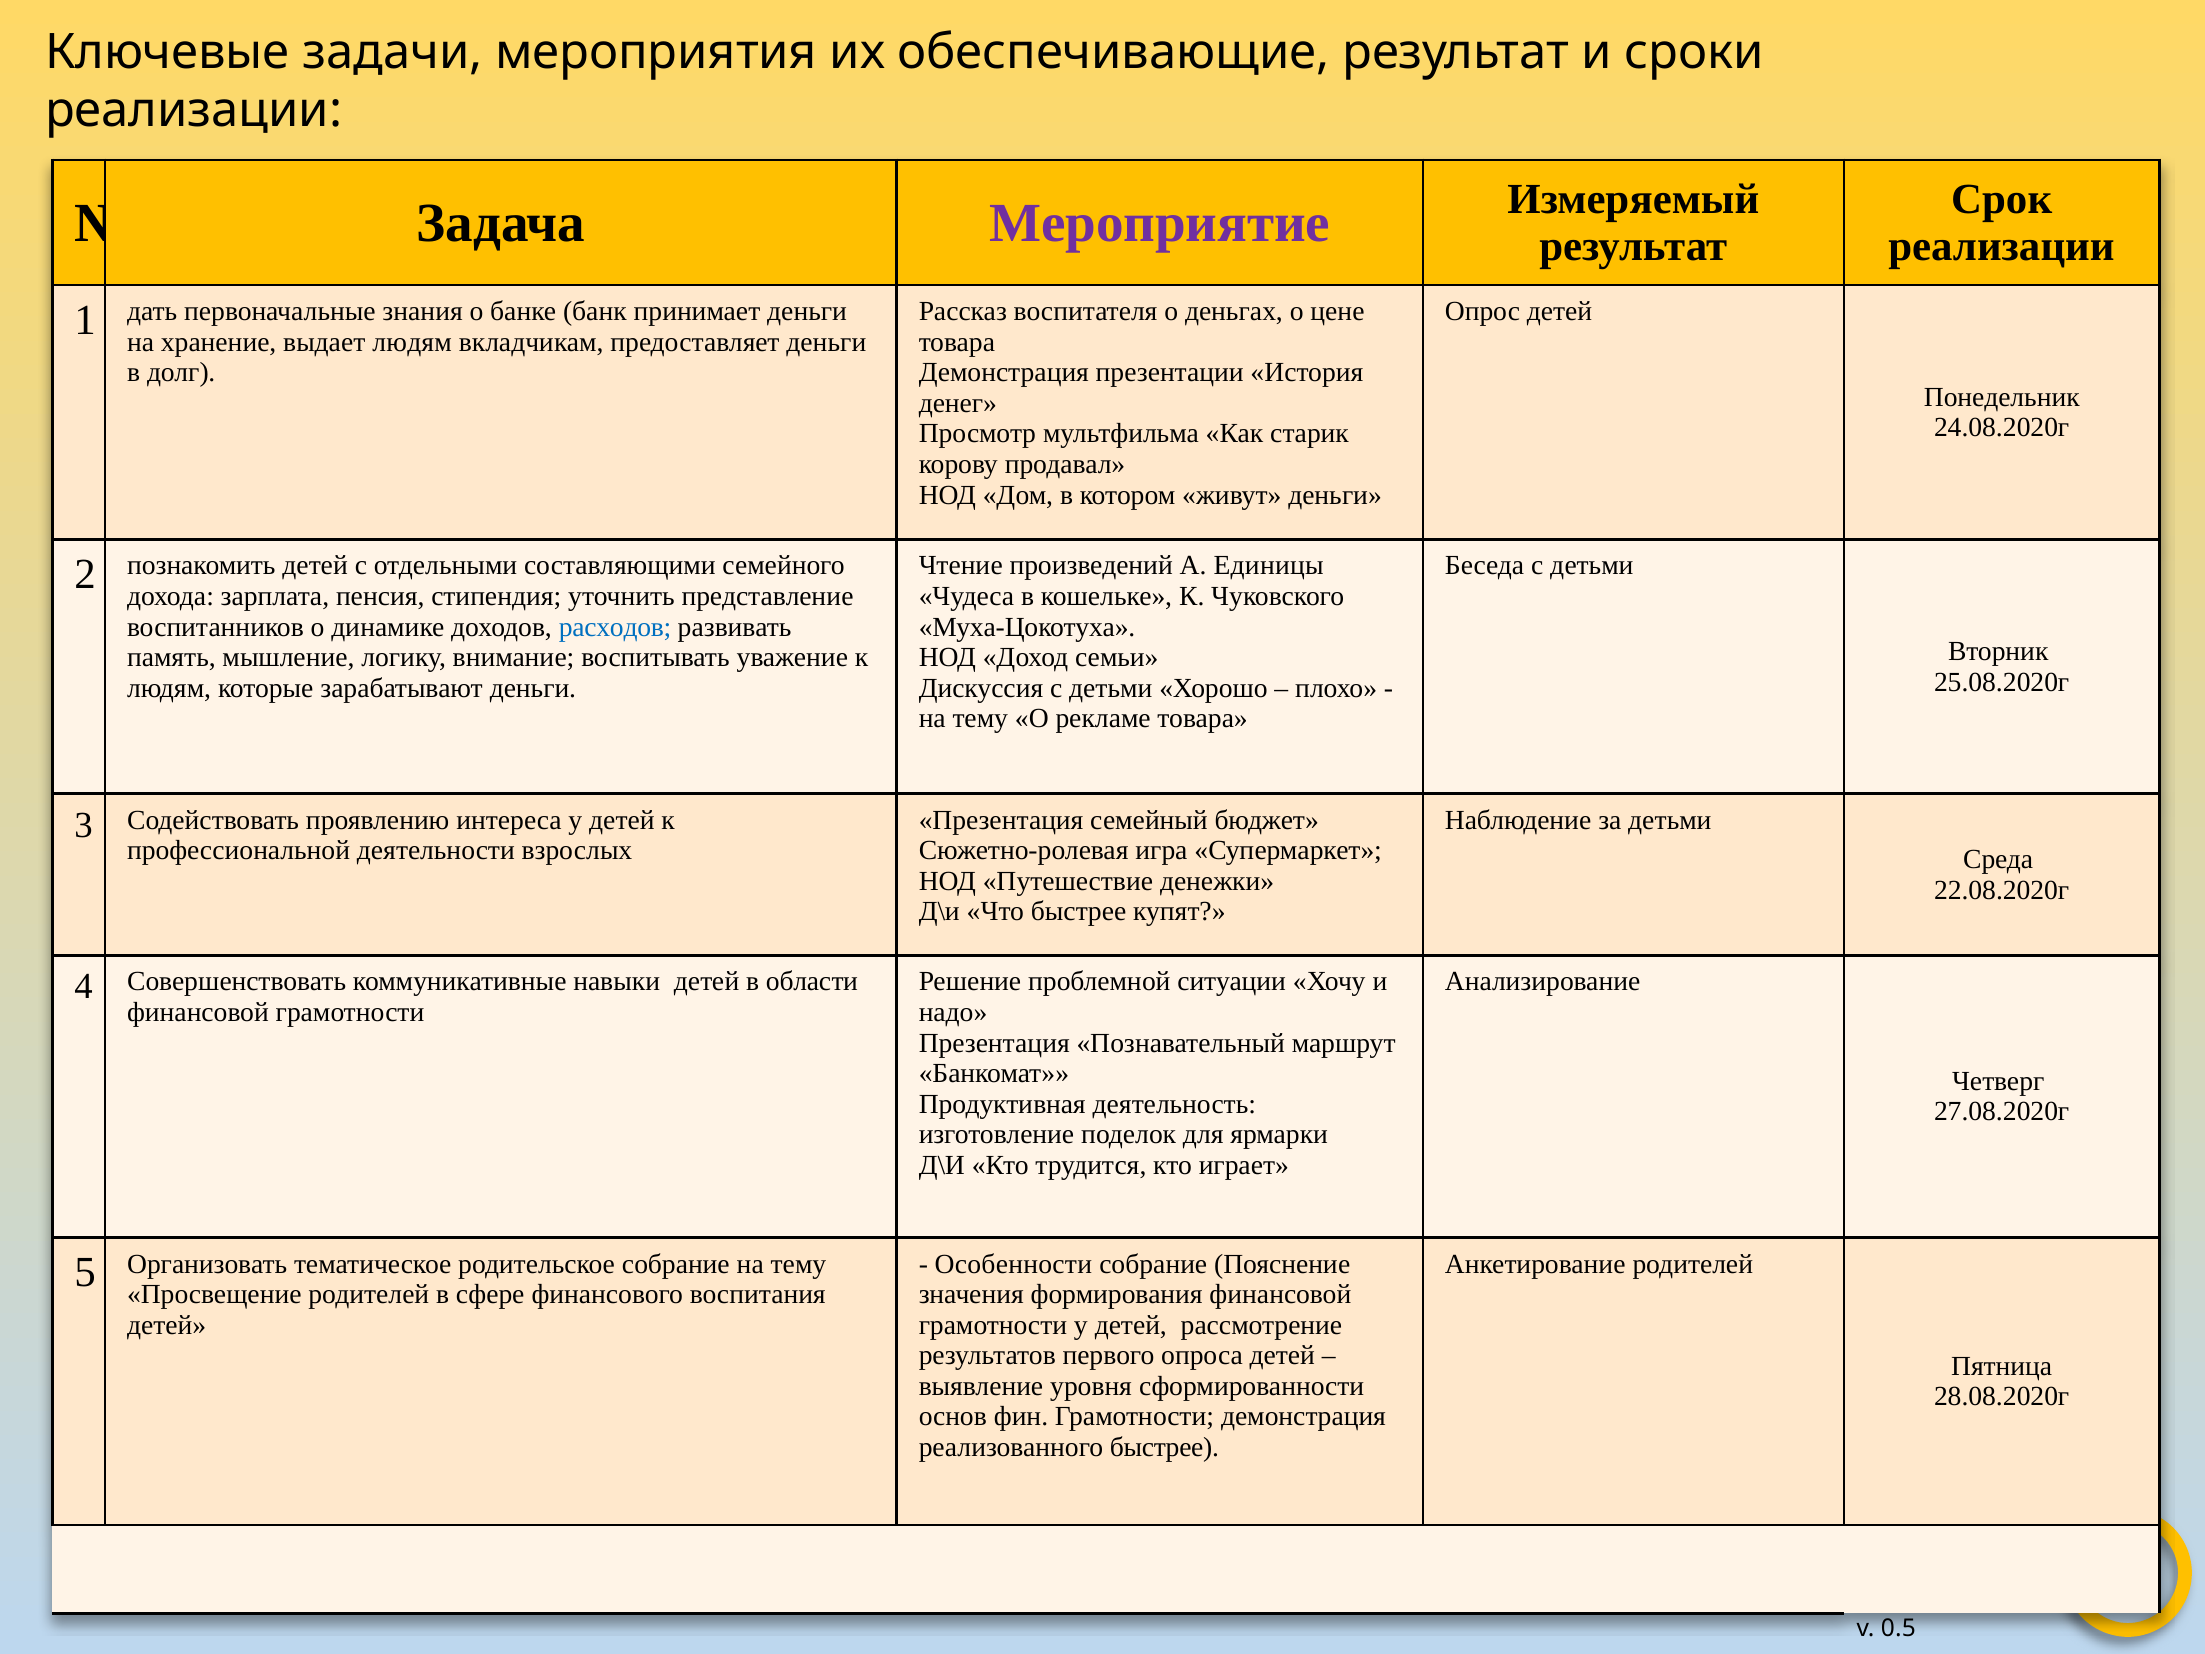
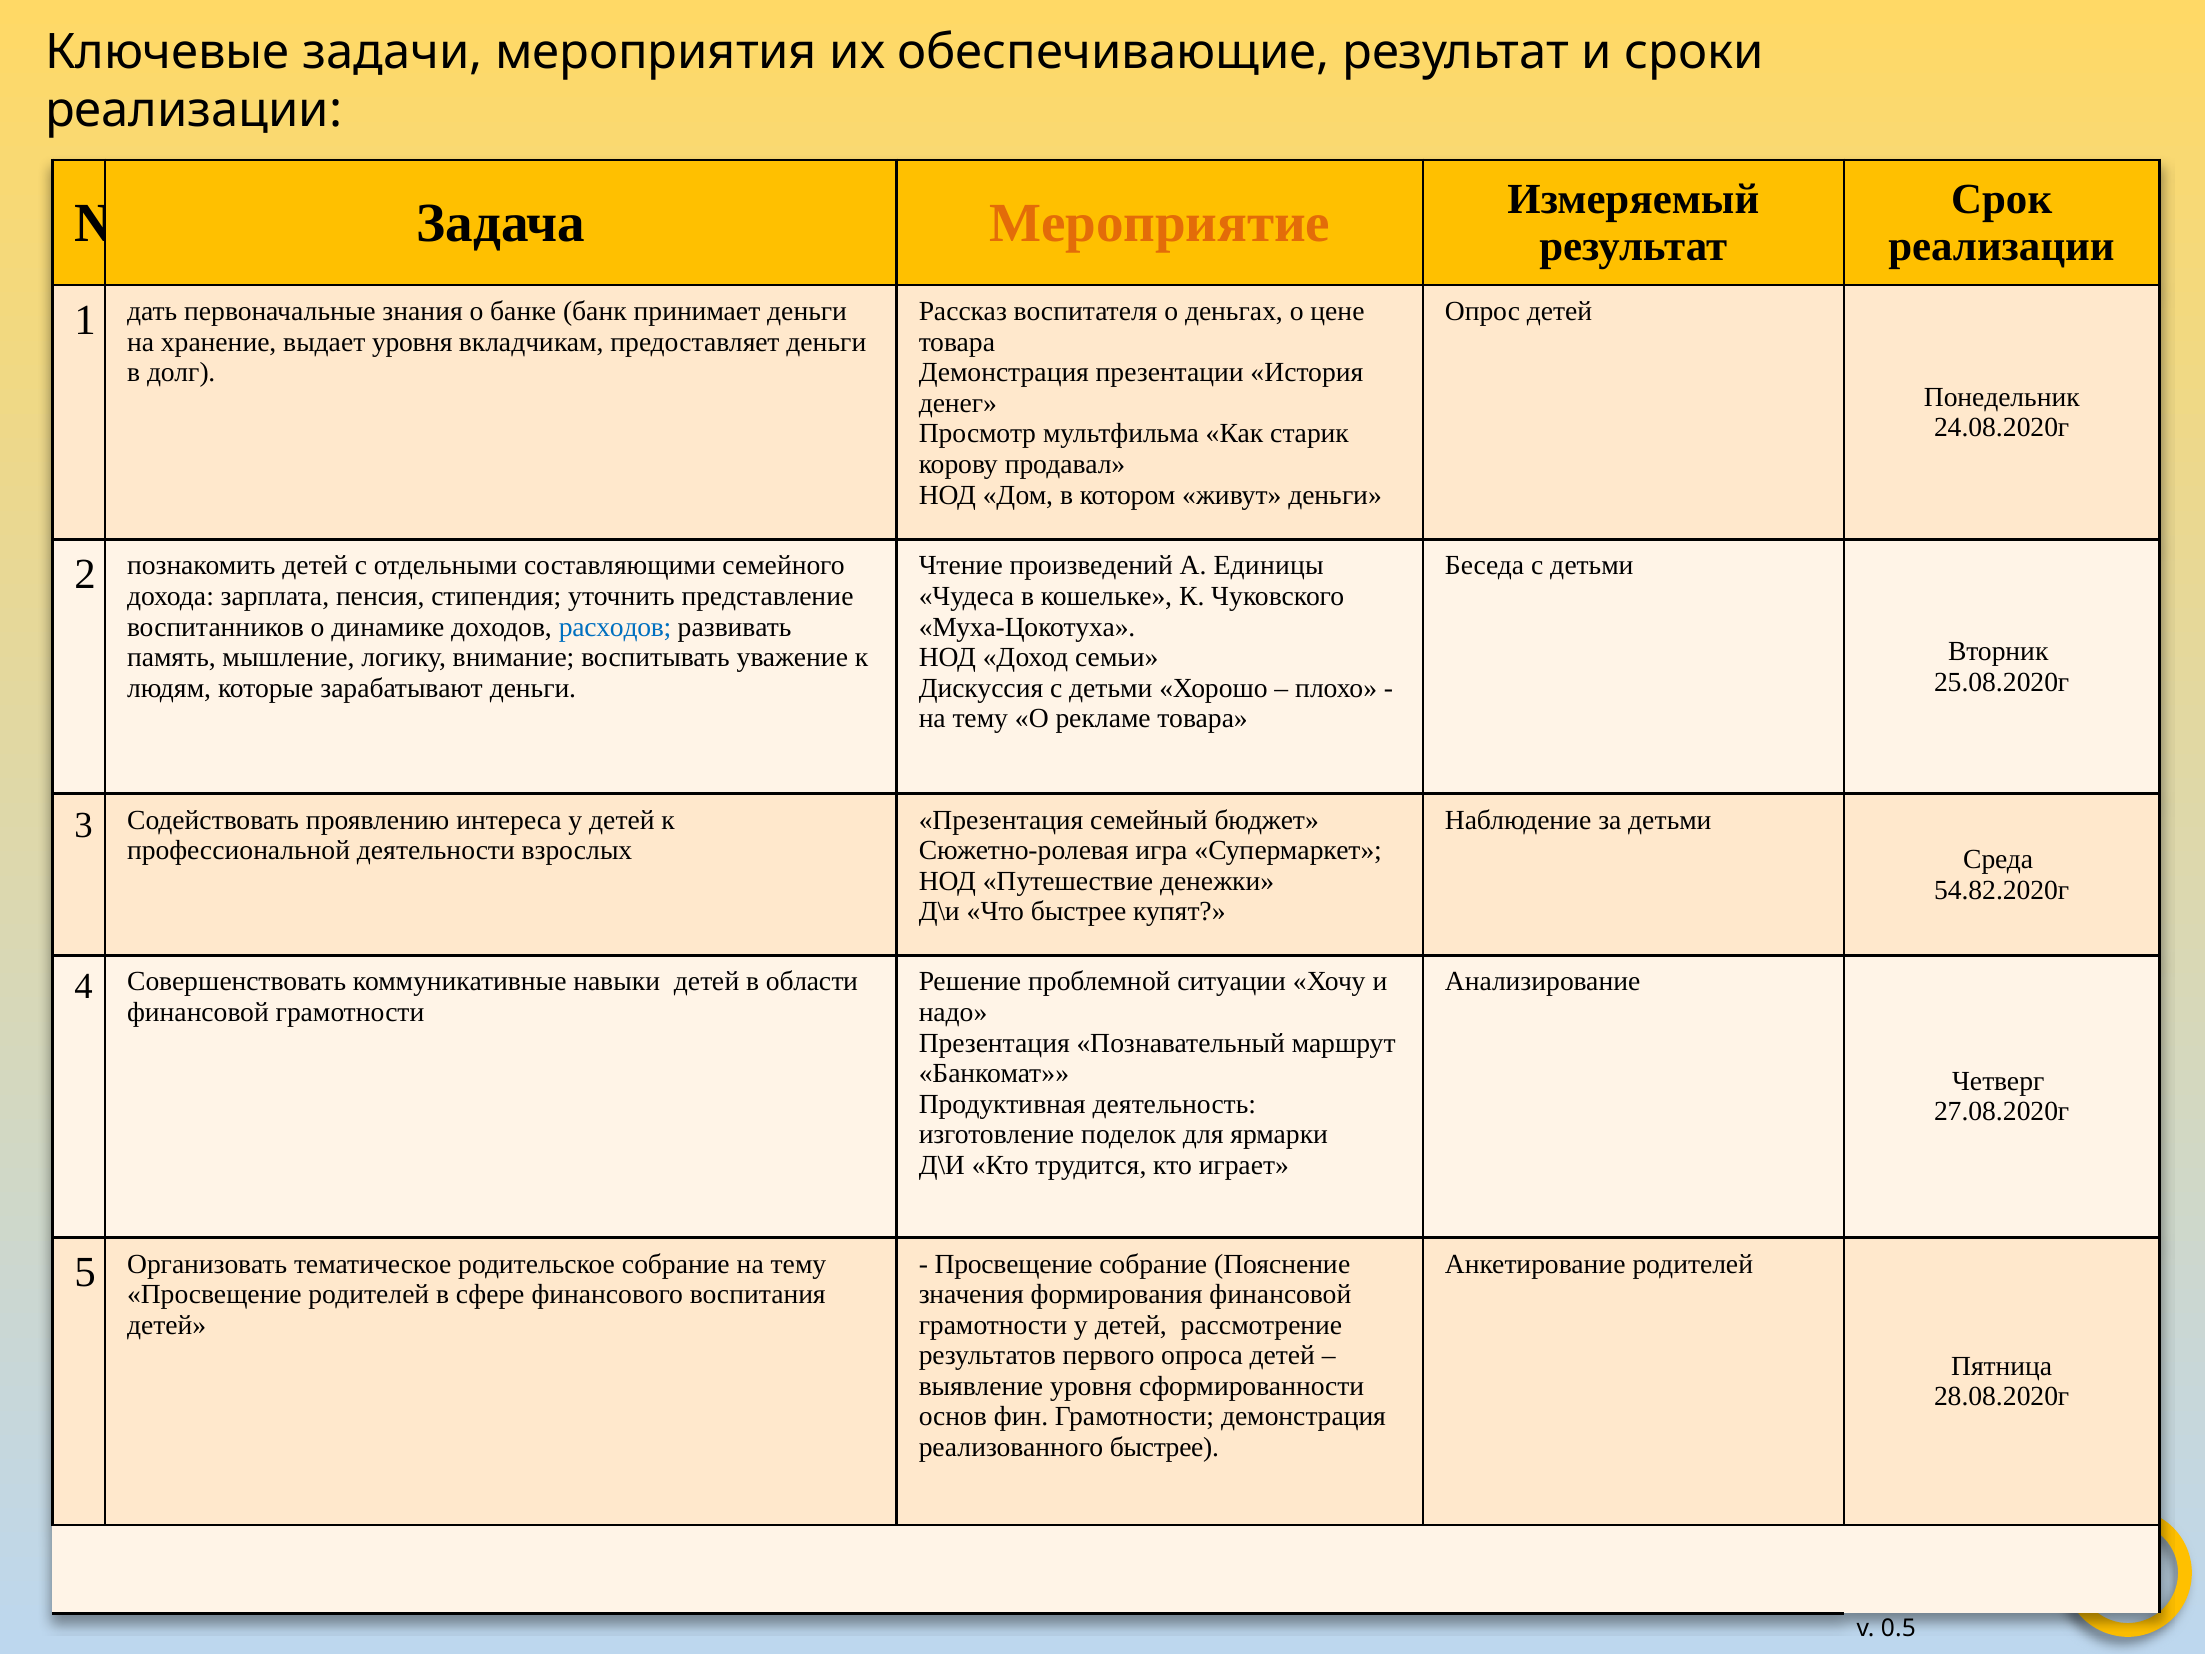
Мероприятие colour: purple -> orange
выдает людям: людям -> уровня
22.08.2020г: 22.08.2020г -> 54.82.2020г
Особенности at (1013, 1264): Особенности -> Просвещение
